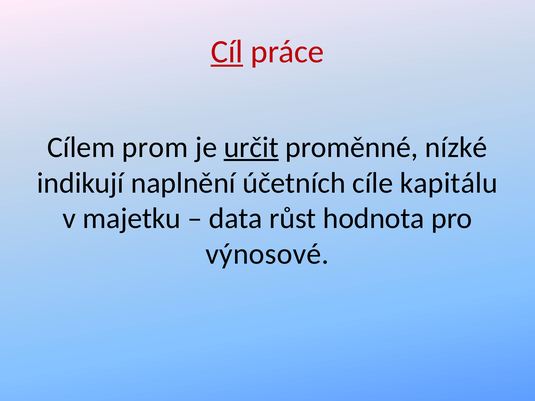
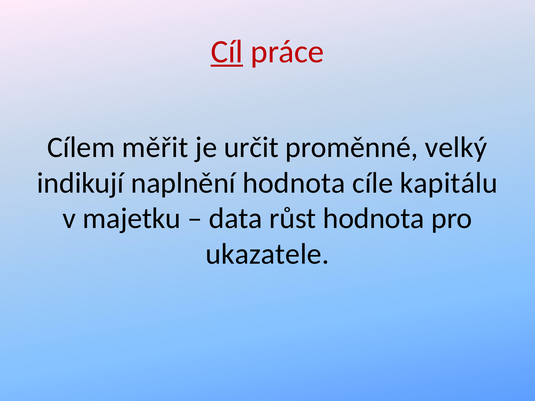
prom: prom -> měřit
určit underline: present -> none
nízké: nízké -> velký
naplnění účetních: účetních -> hodnota
výnosové: výnosové -> ukazatele
